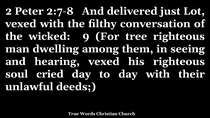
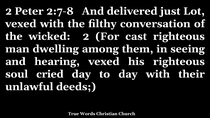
wicked 9: 9 -> 2
tree: tree -> cast
